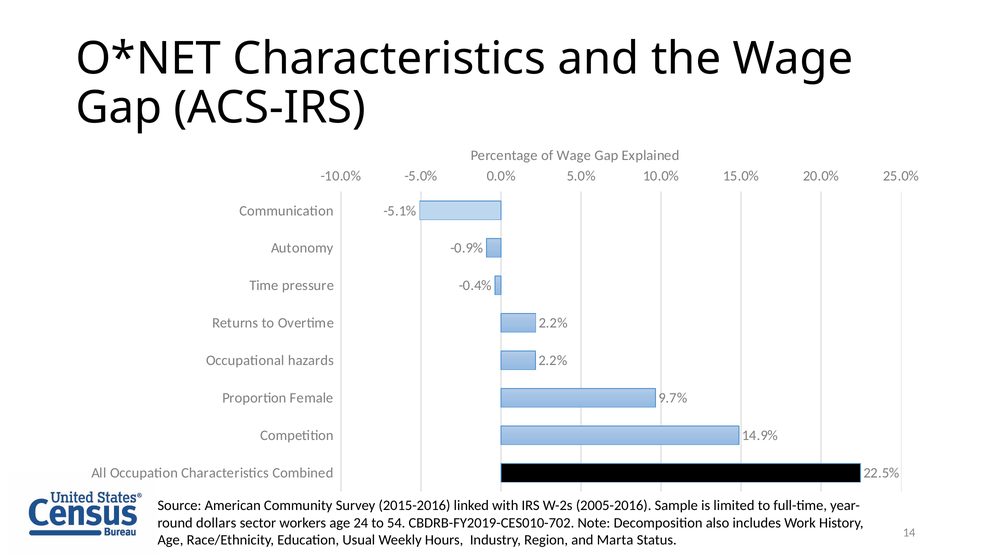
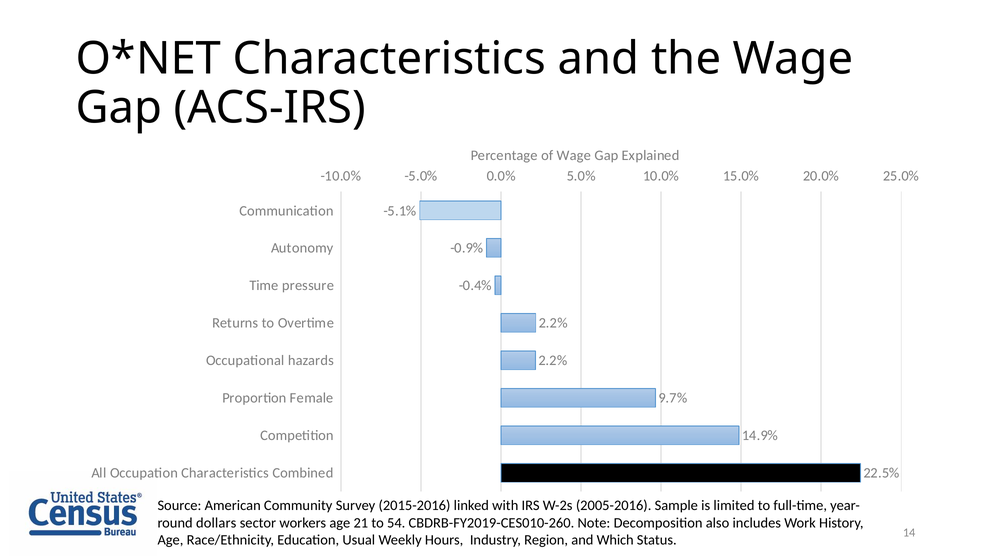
24: 24 -> 21
CBDRB-FY2019-CES010-702: CBDRB-FY2019-CES010-702 -> CBDRB-FY2019-CES010-260
Marta: Marta -> Which
